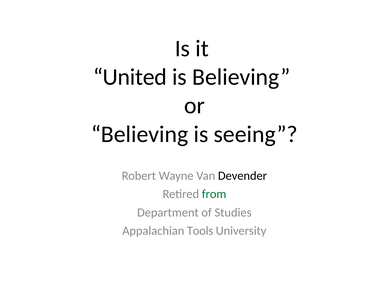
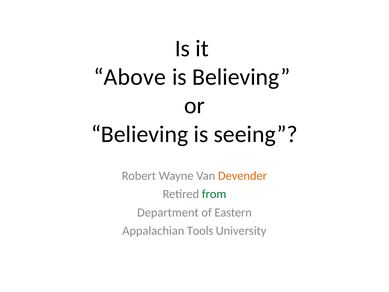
United: United -> Above
Devender colour: black -> orange
Studies: Studies -> Eastern
